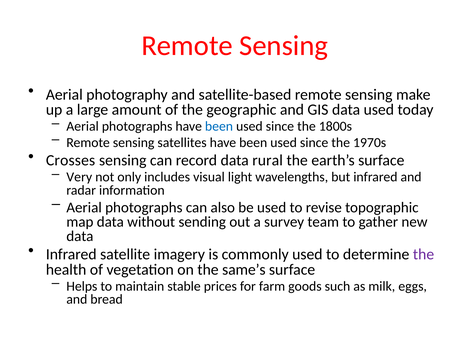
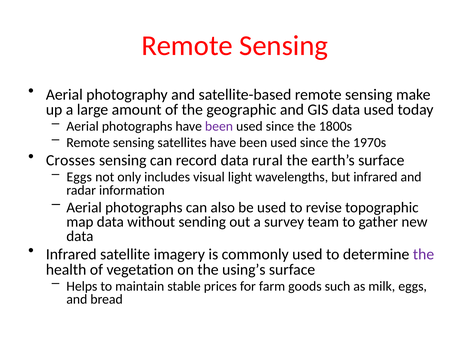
been at (219, 126) colour: blue -> purple
Very at (79, 177): Very -> Eggs
same’s: same’s -> using’s
